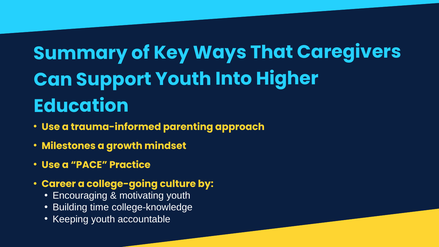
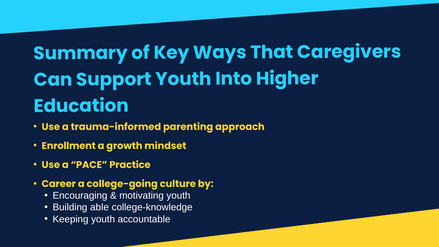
Milestones: Milestones -> Enrollment
time: time -> able
